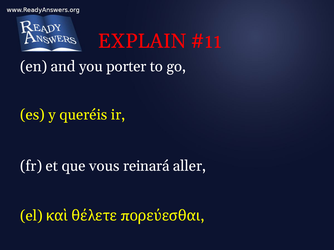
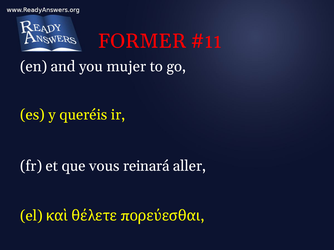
EXPLAIN: EXPLAIN -> FORMER
porter: porter -> mujer
